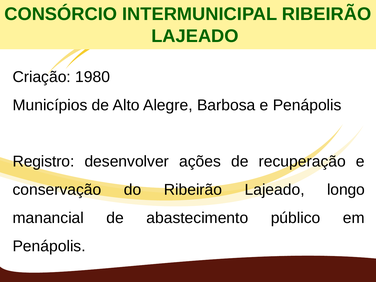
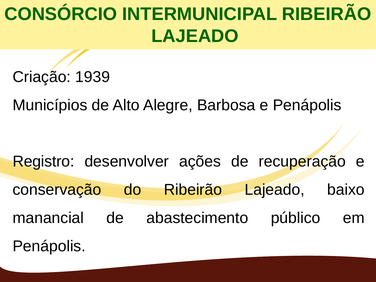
1980: 1980 -> 1939
longo: longo -> baixo
